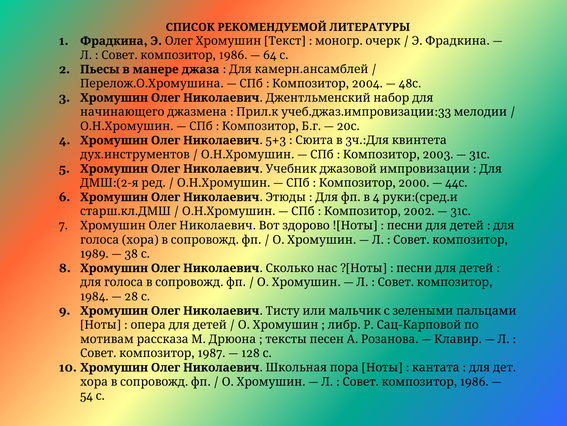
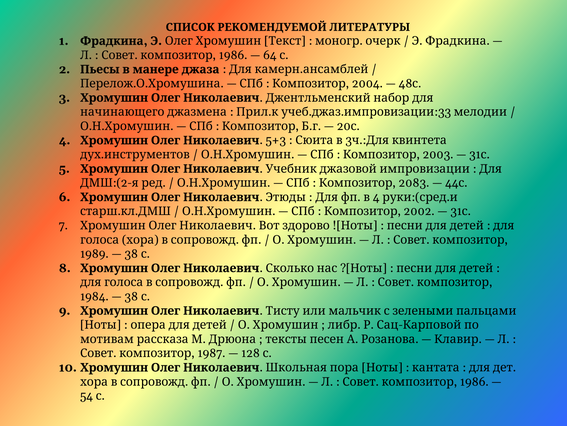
2000: 2000 -> 2083
28 at (131, 296): 28 -> 38
